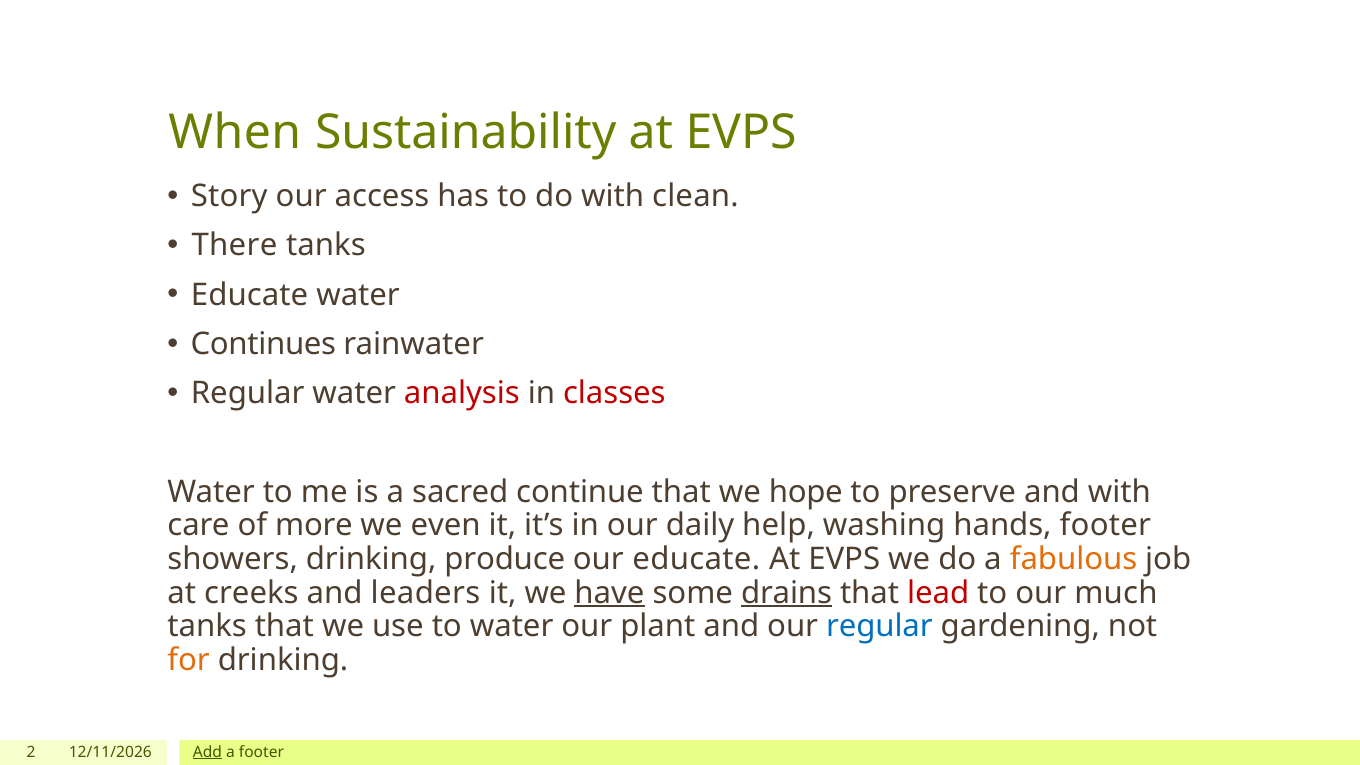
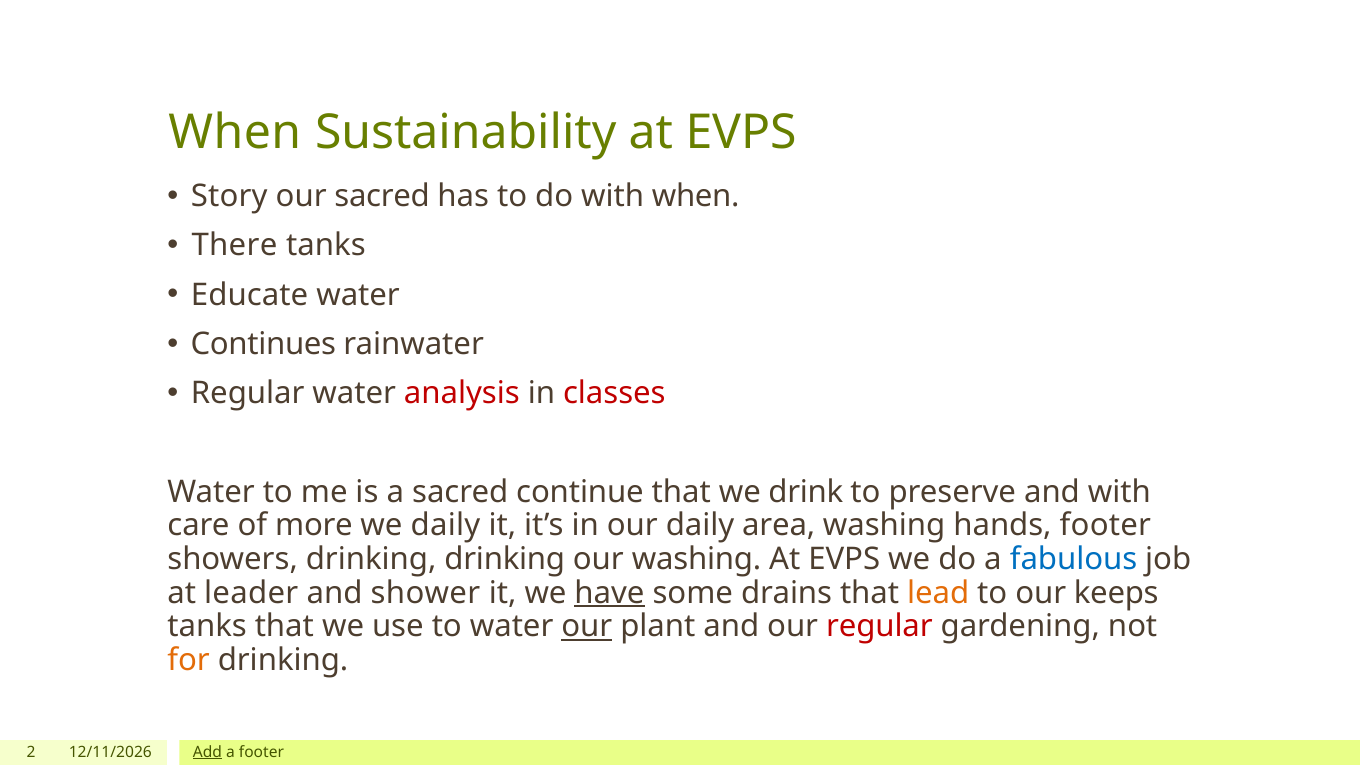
our access: access -> sacred
with clean: clean -> when
hope: hope -> drink
we even: even -> daily
help: help -> area
drinking produce: produce -> drinking
our educate: educate -> washing
fabulous colour: orange -> blue
creeks: creeks -> leader
leaders: leaders -> shower
drains underline: present -> none
lead colour: red -> orange
much: much -> keeps
our at (587, 626) underline: none -> present
regular at (879, 626) colour: blue -> red
